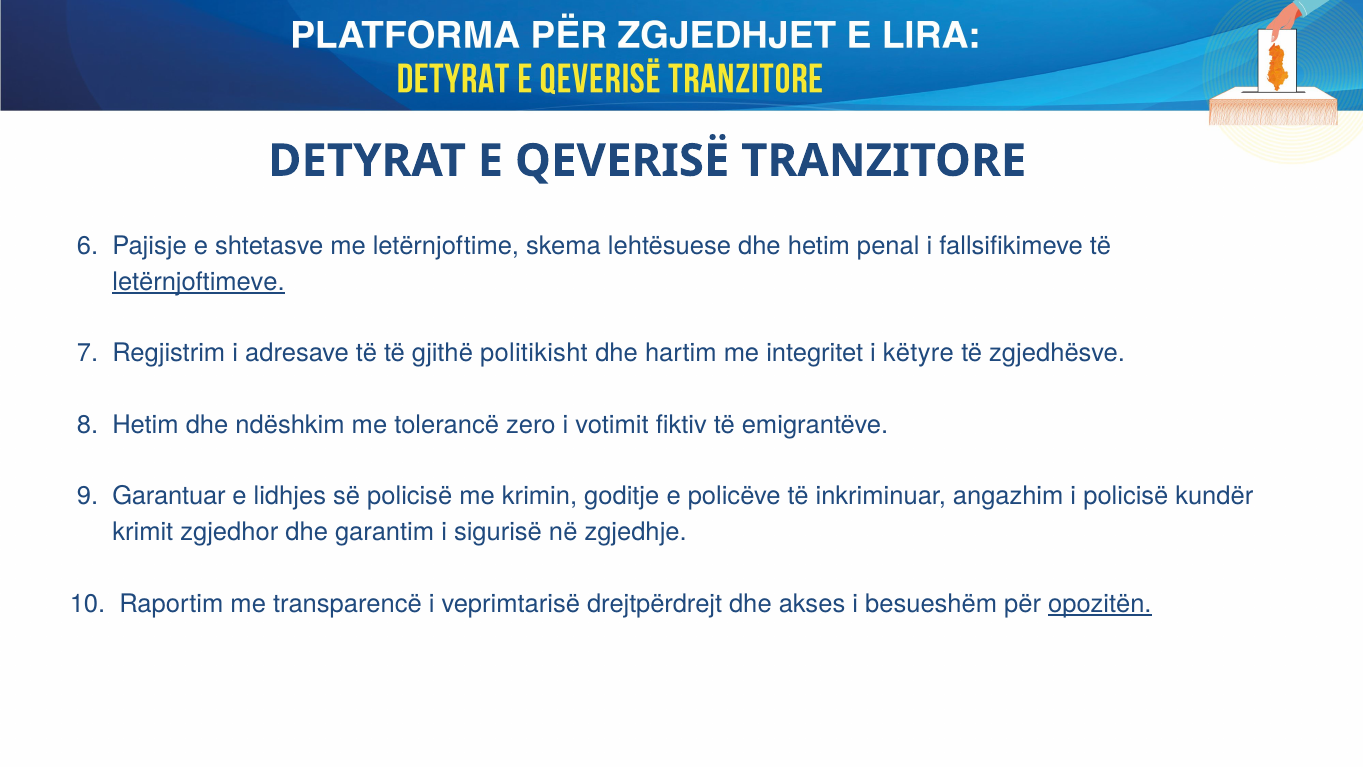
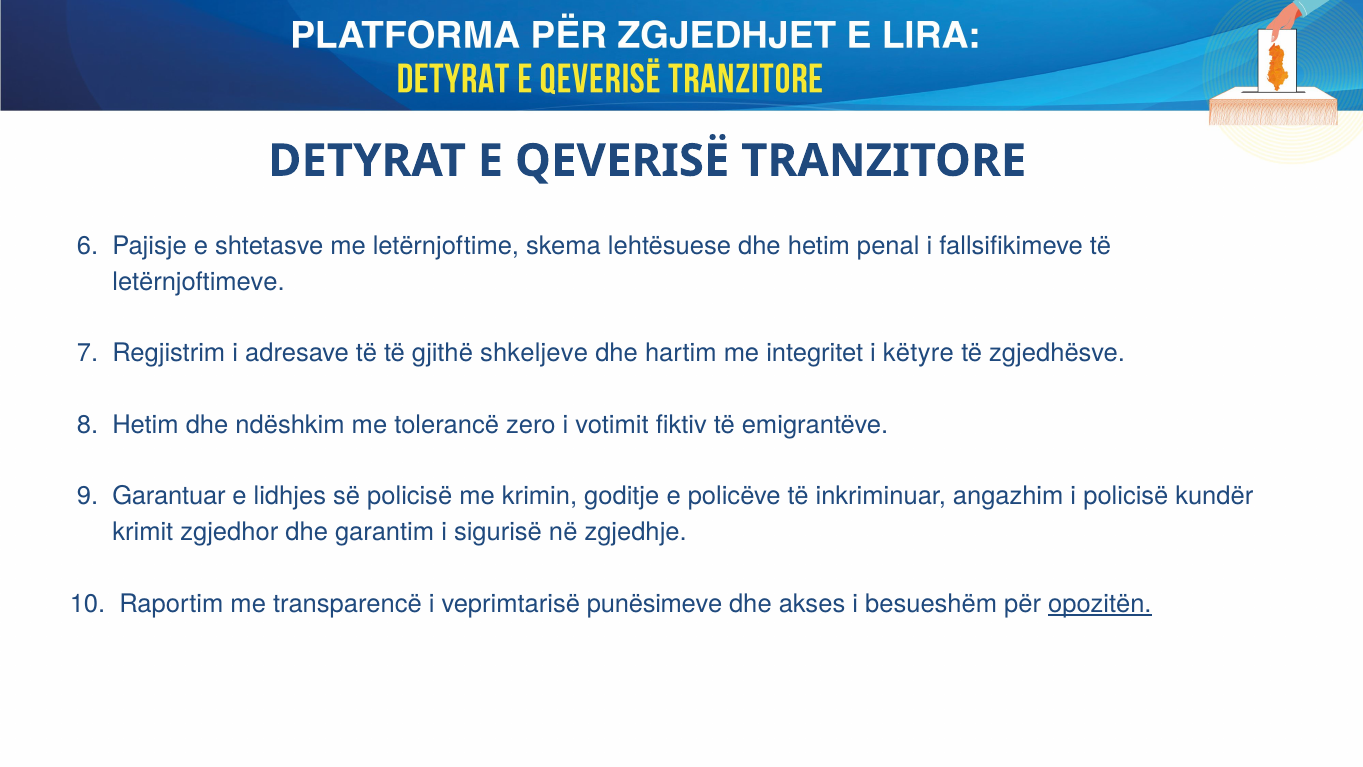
letërnjoftimeve underline: present -> none
politikisht: politikisht -> shkeljeve
drejtpërdrejt: drejtpërdrejt -> punësimeve
